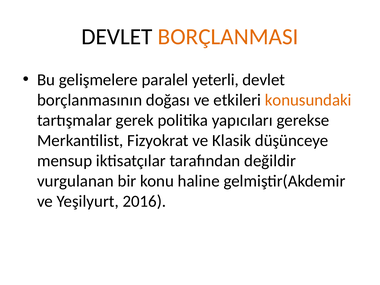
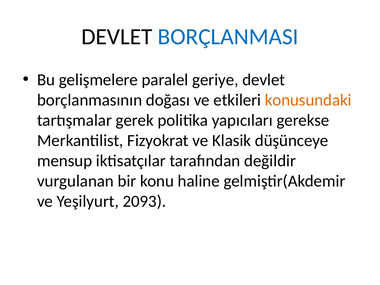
BORÇLANMASI colour: orange -> blue
yeterli: yeterli -> geriye
2016: 2016 -> 2093
